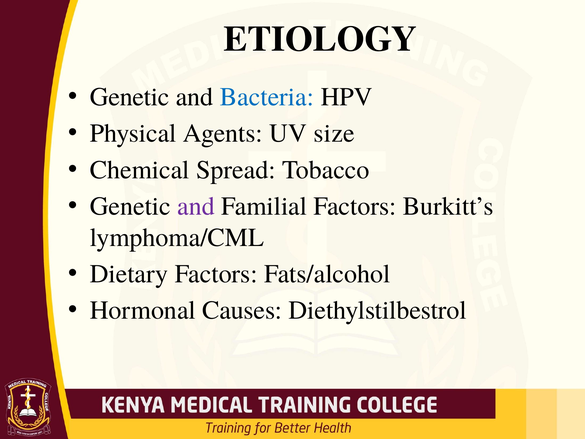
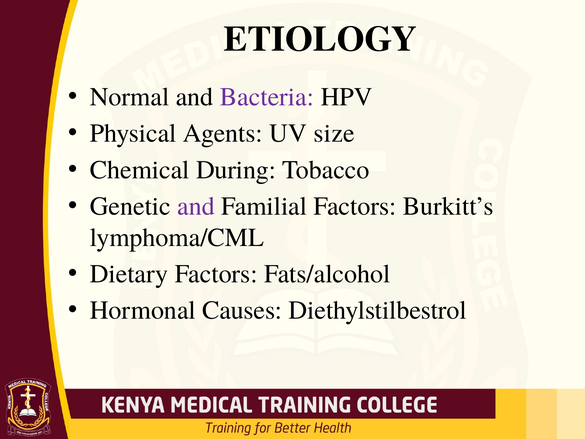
Genetic at (130, 97): Genetic -> Normal
Bacteria colour: blue -> purple
Spread: Spread -> During
